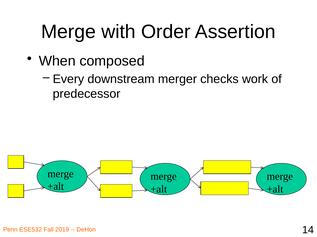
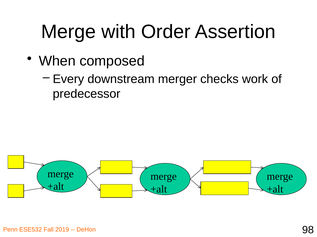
14: 14 -> 98
